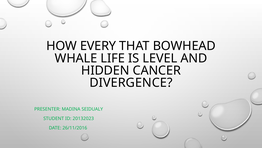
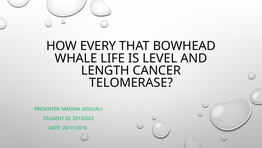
HIDDEN: HIDDEN -> LENGTH
DIVERGENCE: DIVERGENCE -> TELOMERASE
